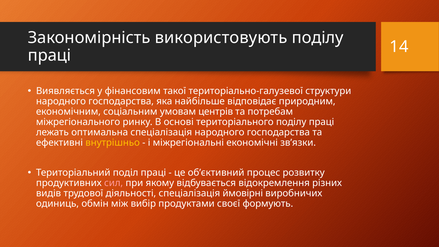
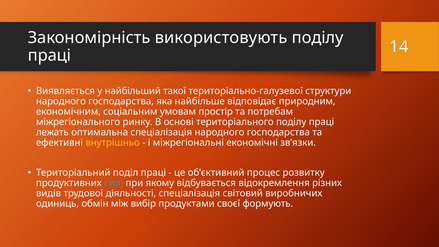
фінансовим: фінансовим -> найбільший
центрів: центрів -> простір
сил colour: pink -> light blue
ймовірні: ймовірні -> світовий
